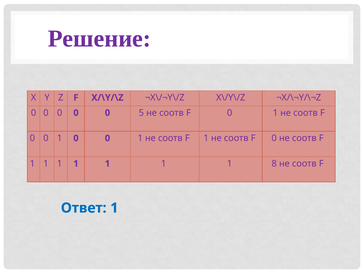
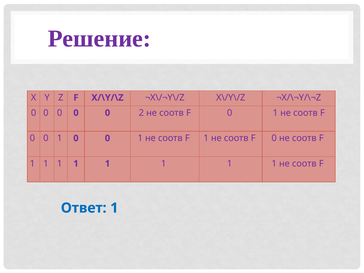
5: 5 -> 2
8 at (274, 164): 8 -> 1
